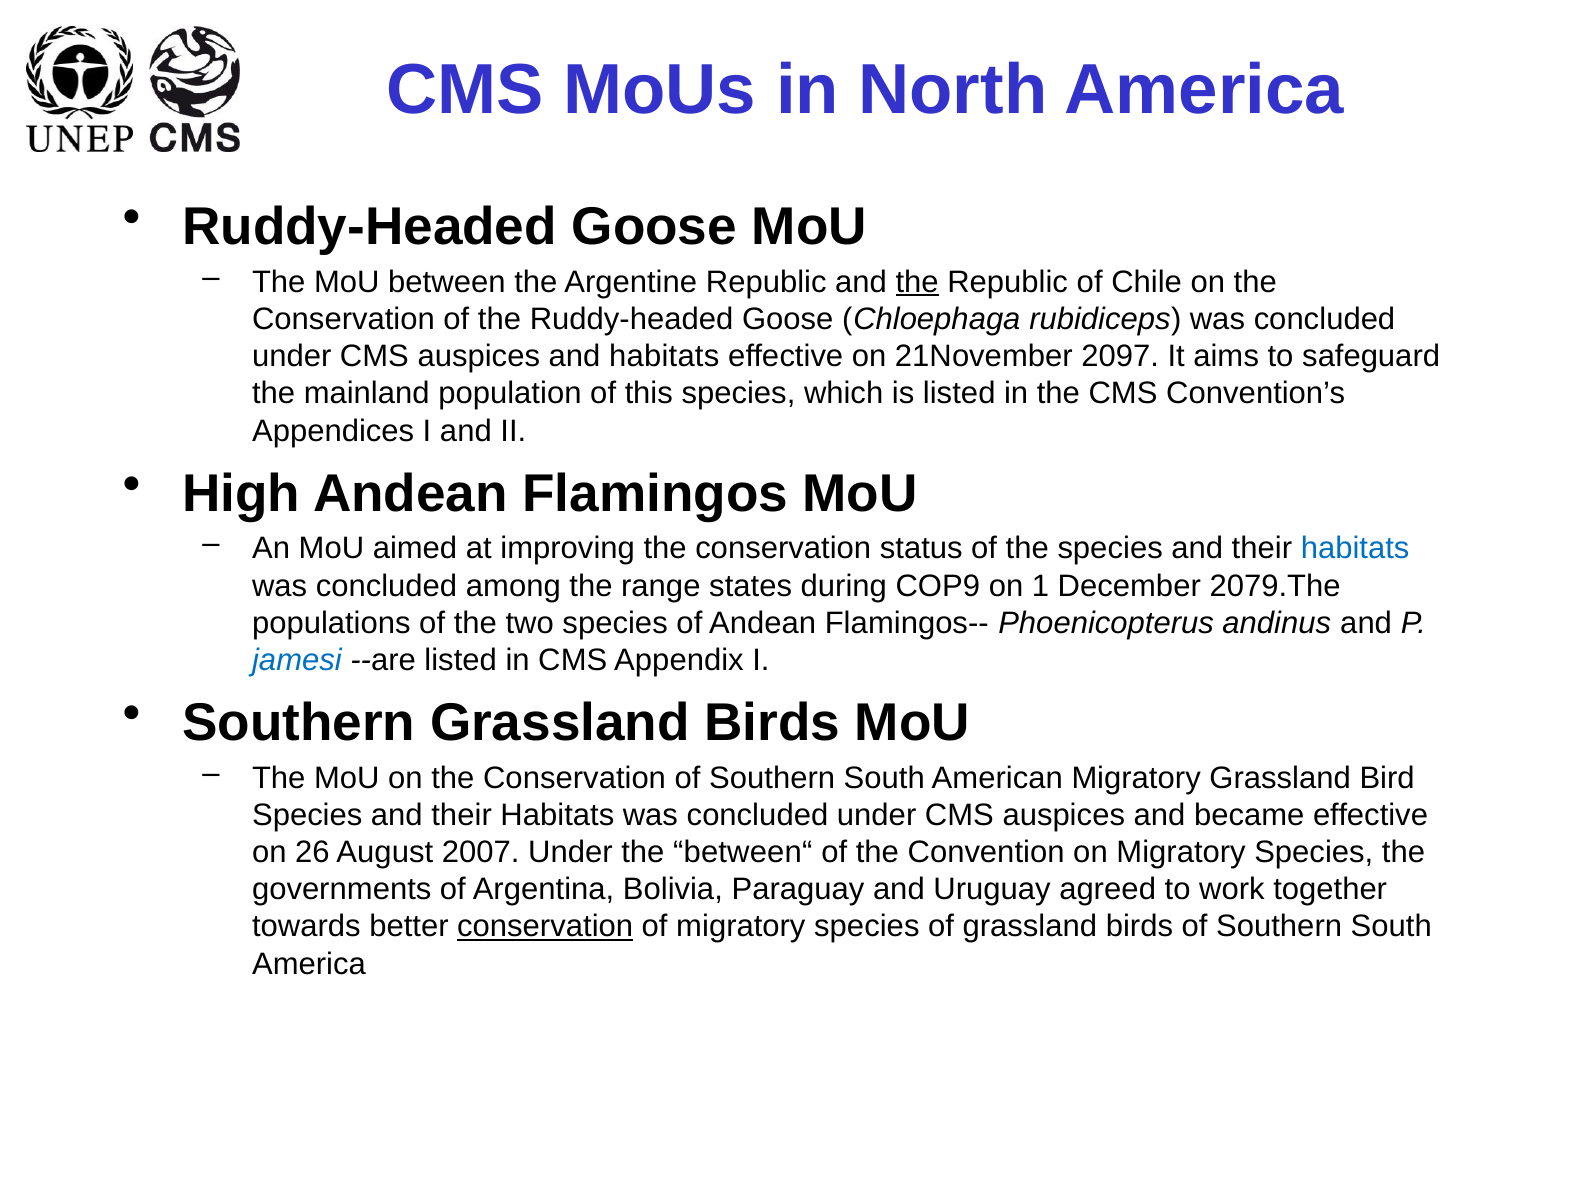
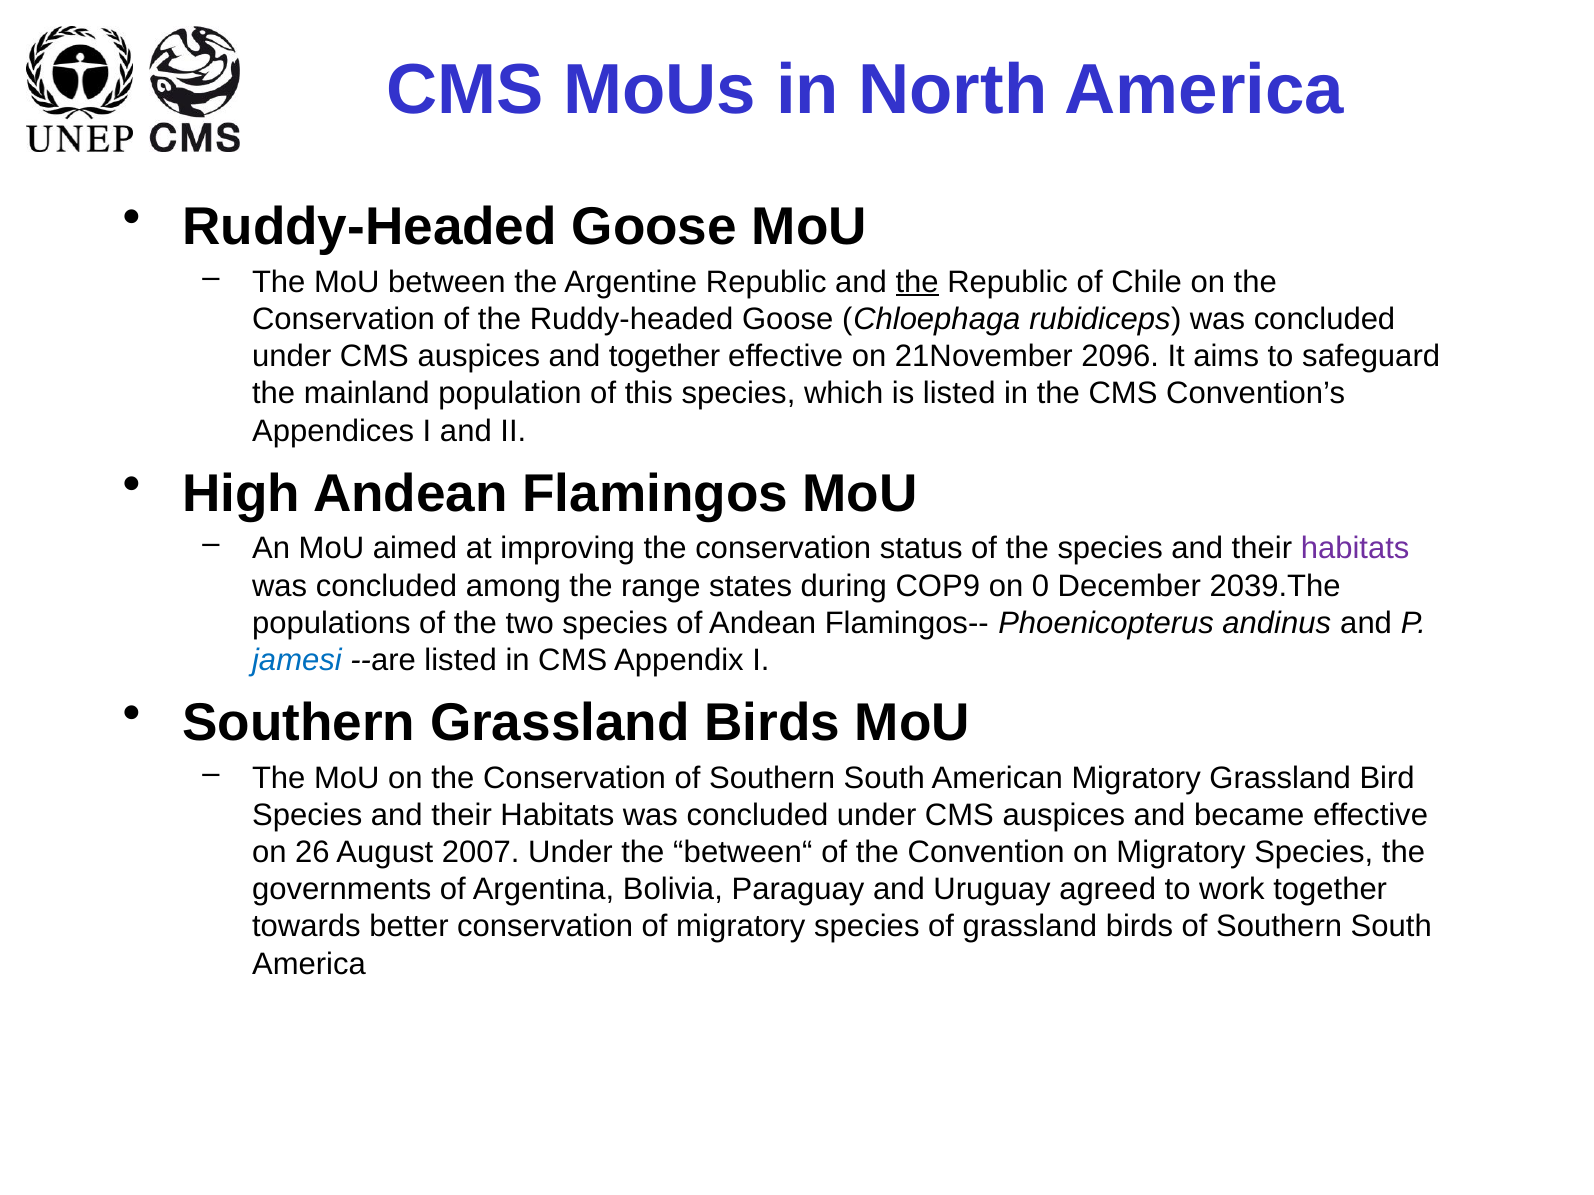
and habitats: habitats -> together
2097: 2097 -> 2096
habitats at (1355, 549) colour: blue -> purple
1: 1 -> 0
2079.The: 2079.The -> 2039.The
conservation at (545, 927) underline: present -> none
